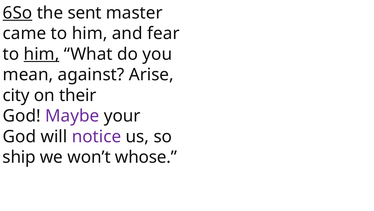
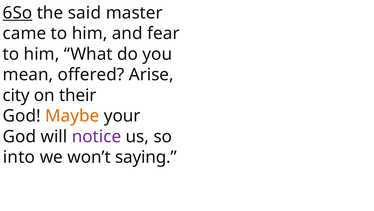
sent: sent -> said
him at (42, 54) underline: present -> none
against: against -> offered
Maybe colour: purple -> orange
ship: ship -> into
whose: whose -> saying
